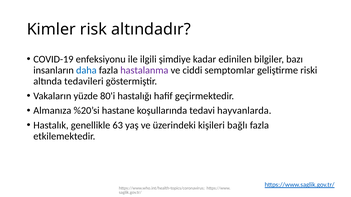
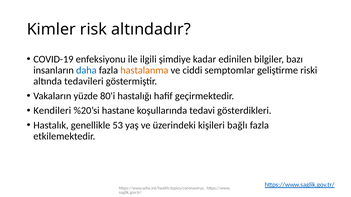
hastalanma colour: purple -> orange
Almanıza: Almanıza -> Kendileri
hayvanlarda: hayvanlarda -> gösterdikleri
63: 63 -> 53
